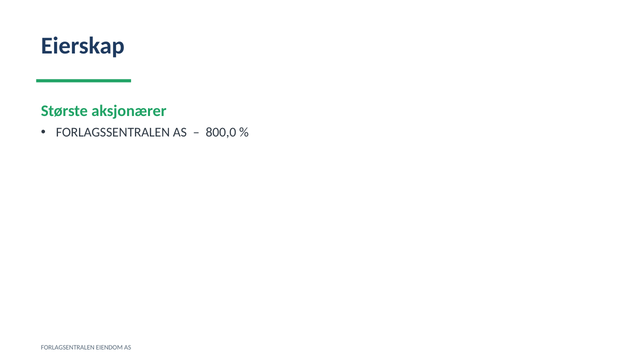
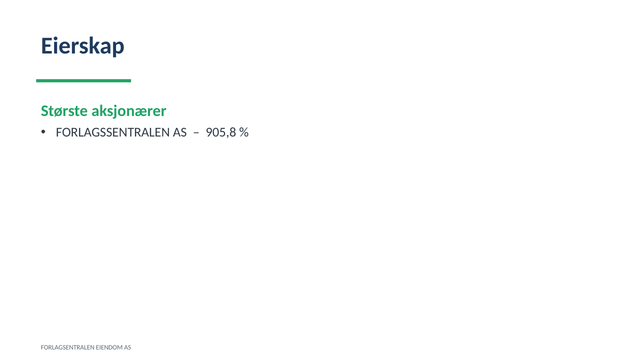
800,0: 800,0 -> 905,8
